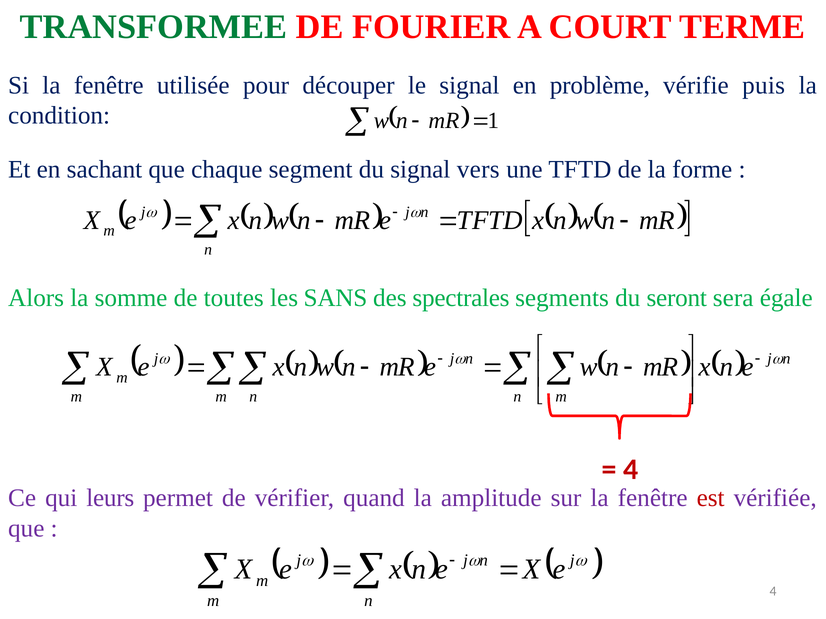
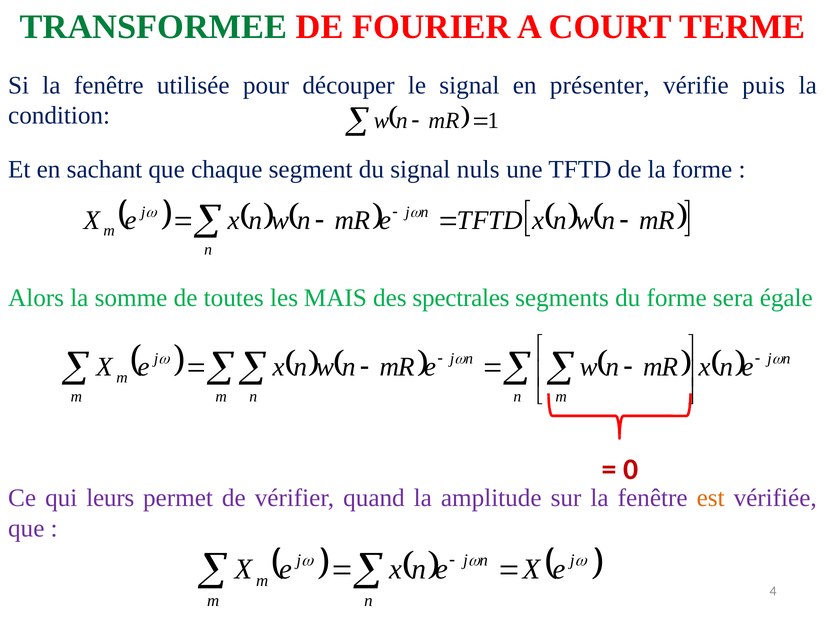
problème: problème -> présenter
vers: vers -> nuls
SANS: SANS -> MAIS
du seront: seront -> forme
4 at (631, 470): 4 -> 0
est colour: red -> orange
